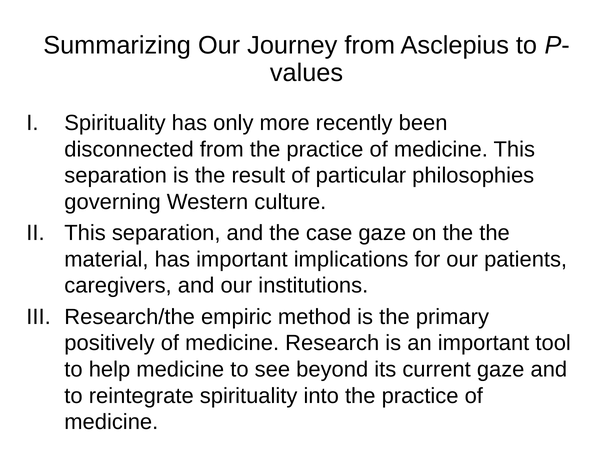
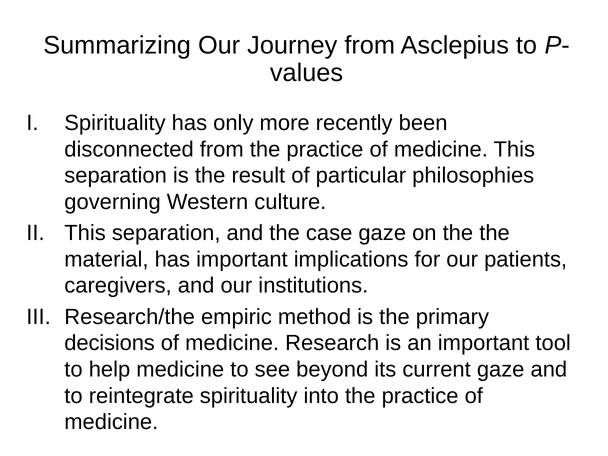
positively: positively -> decisions
